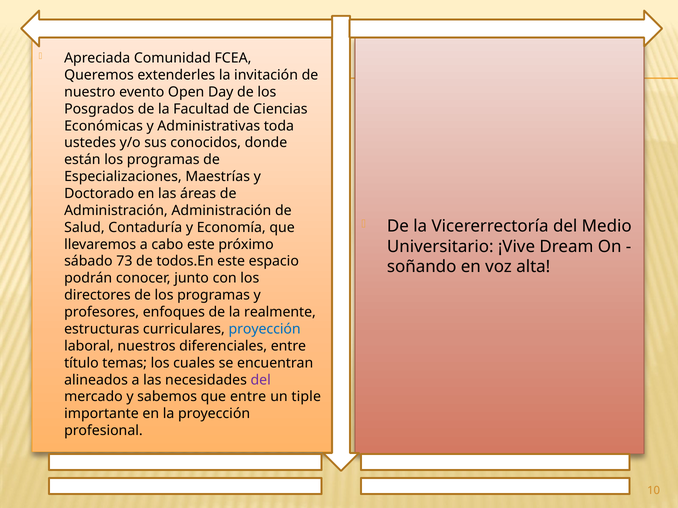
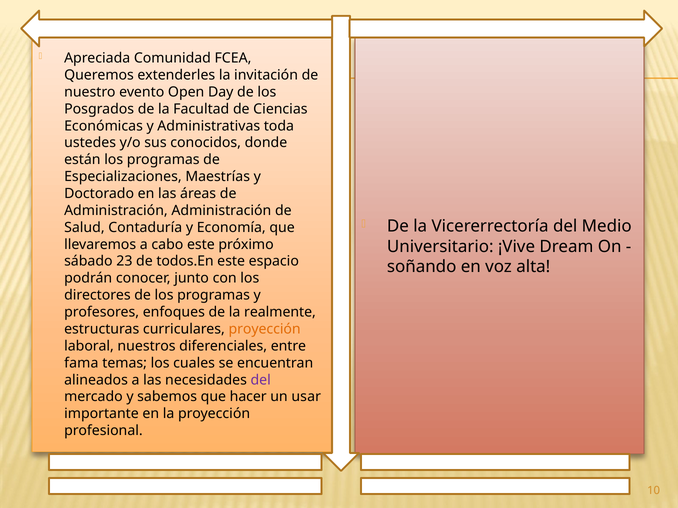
73: 73 -> 23
proyección at (265, 329) colour: blue -> orange
título: título -> fama
que entre: entre -> hacer
tiple: tiple -> usar
